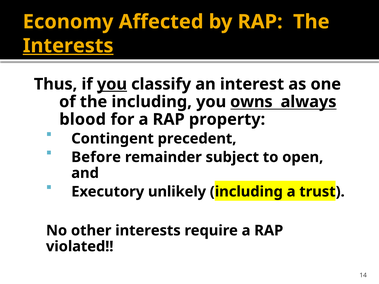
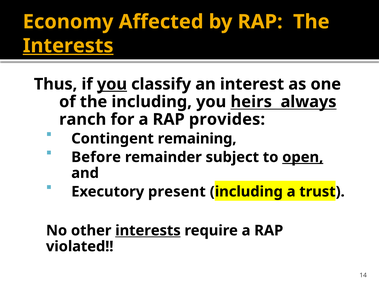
owns: owns -> heirs
blood: blood -> ranch
property: property -> provides
precedent: precedent -> remaining
open underline: none -> present
unlikely: unlikely -> present
interests at (148, 231) underline: none -> present
